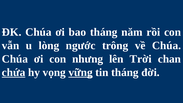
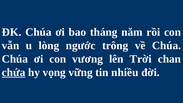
nhưng: nhưng -> vương
vững underline: present -> none
tin tháng: tháng -> nhiều
